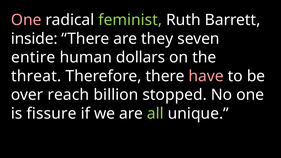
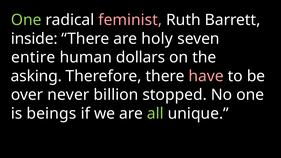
One at (26, 20) colour: pink -> light green
feminist colour: light green -> pink
they: they -> holy
threat: threat -> asking
reach: reach -> never
fissure: fissure -> beings
